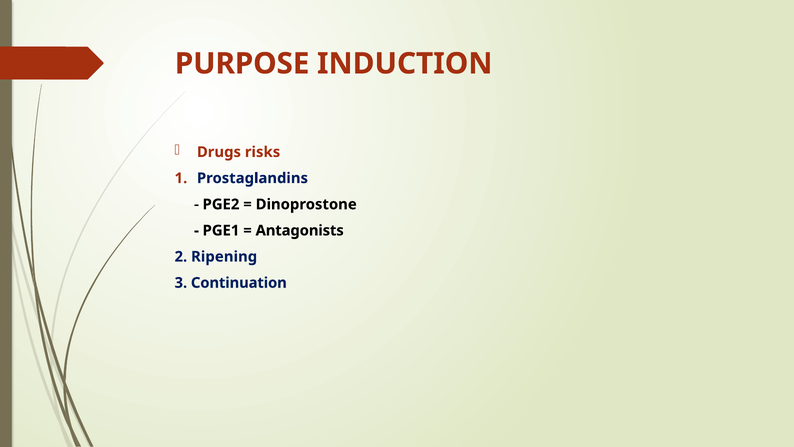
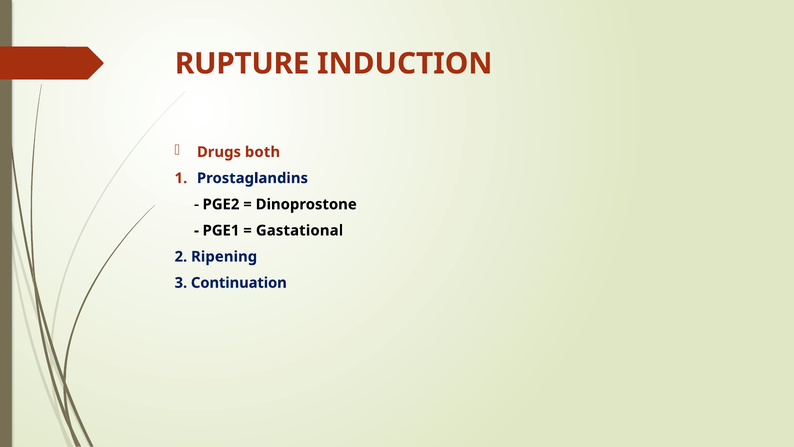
PURPOSE: PURPOSE -> RUPTURE
risks: risks -> both
Antagonists: Antagonists -> Gastational
